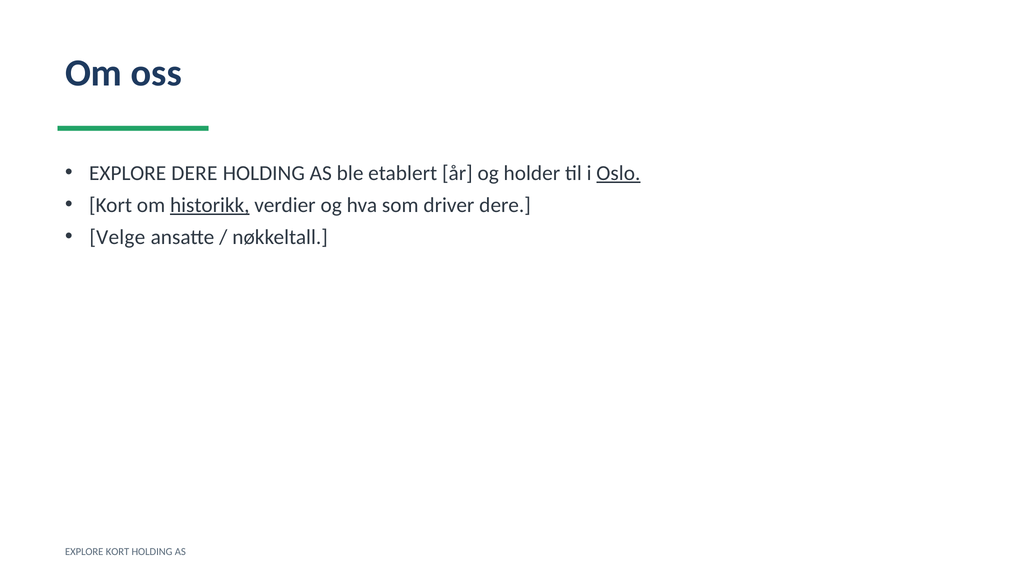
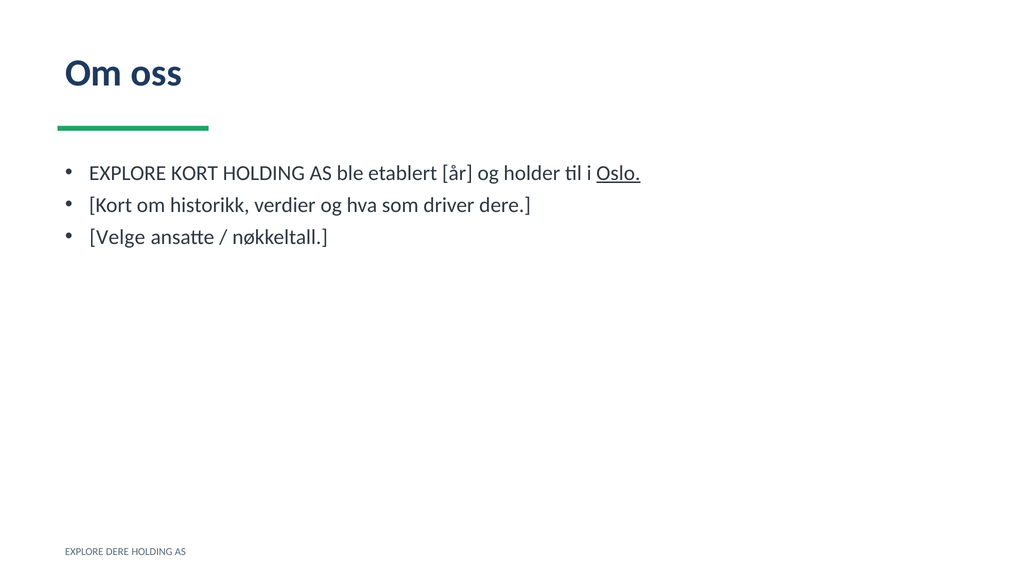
EXPLORE DERE: DERE -> KORT
historikk underline: present -> none
EXPLORE KORT: KORT -> DERE
